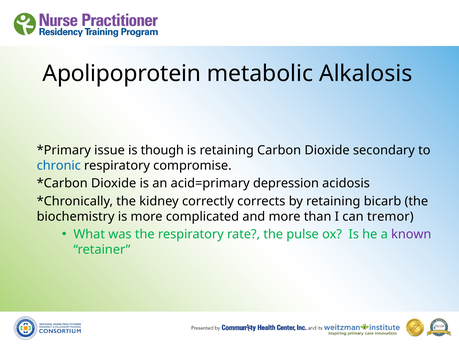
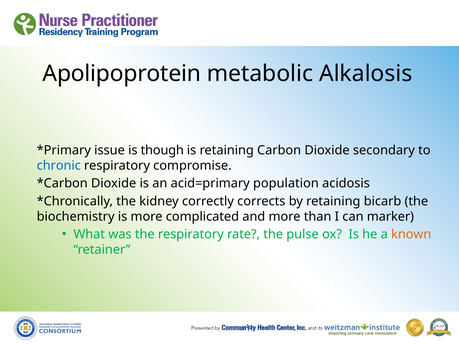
depression: depression -> population
tremor: tremor -> marker
known colour: purple -> orange
